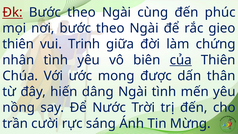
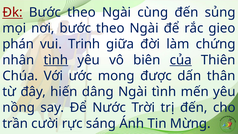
phúc: phúc -> sủng
thiên at (18, 44): thiên -> phán
tình at (56, 60) underline: none -> present
